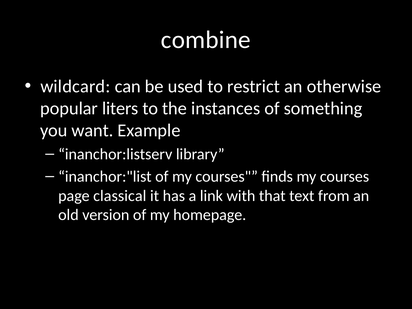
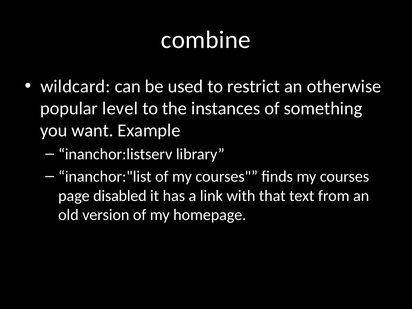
liters: liters -> level
classical: classical -> disabled
